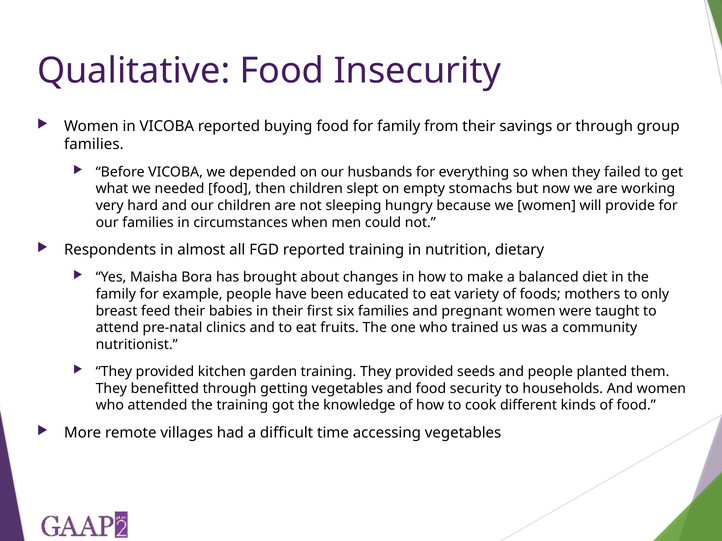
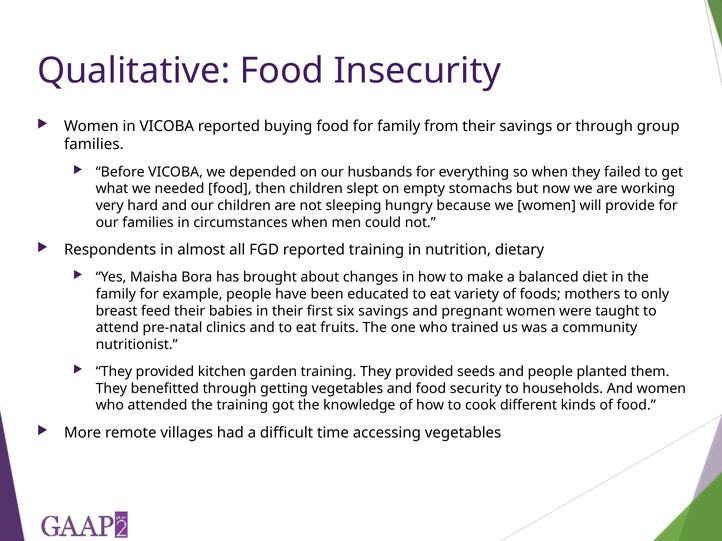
six families: families -> savings
